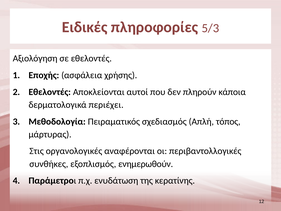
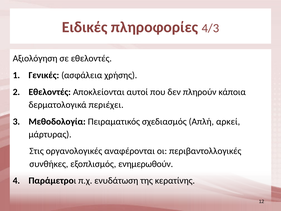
5/3: 5/3 -> 4/3
Εποχής: Εποχής -> Γενικές
τόπος: τόπος -> αρκεί
